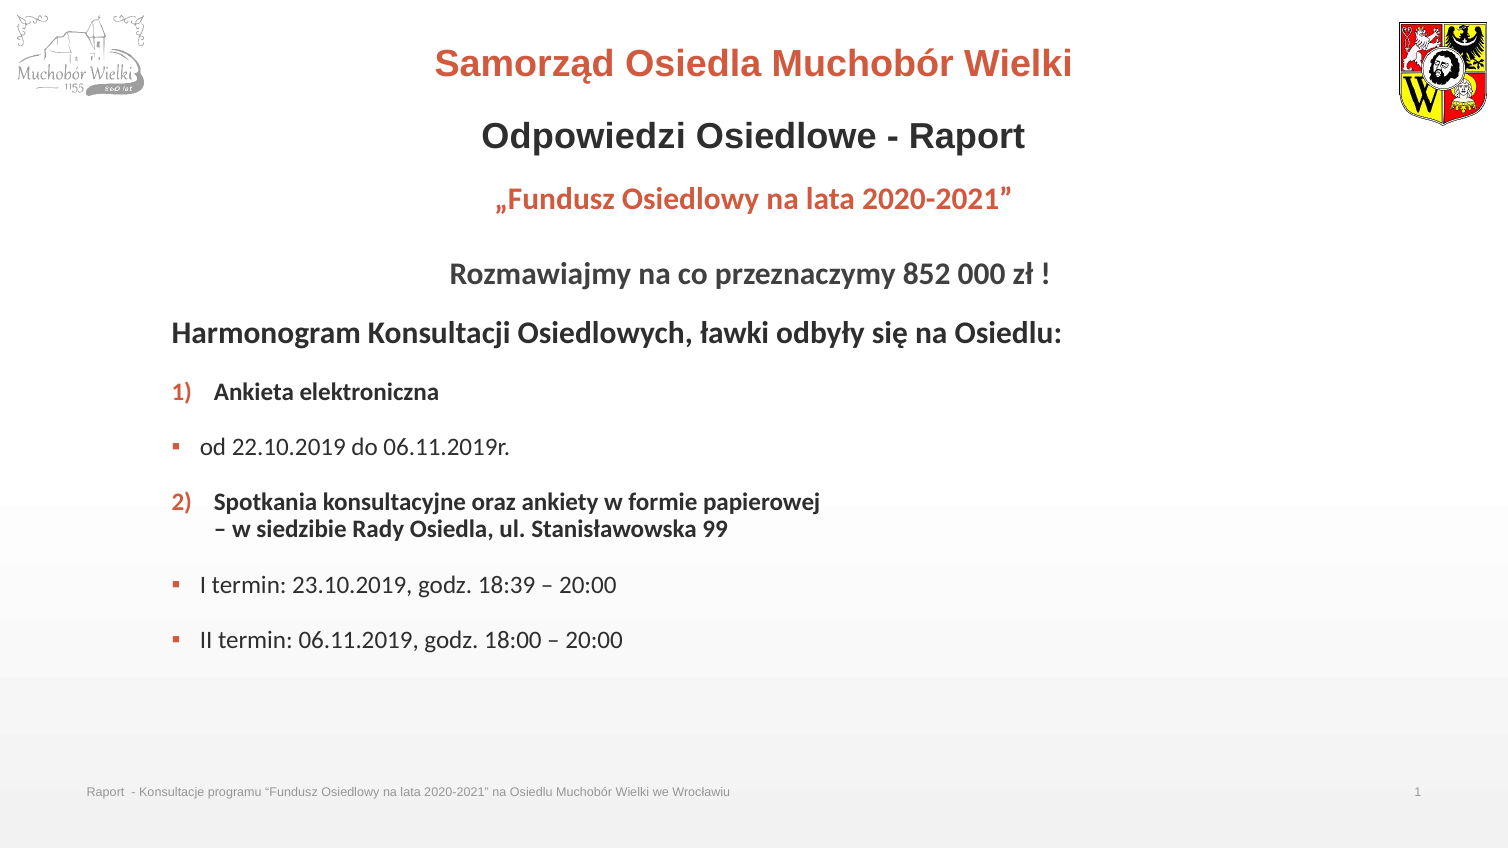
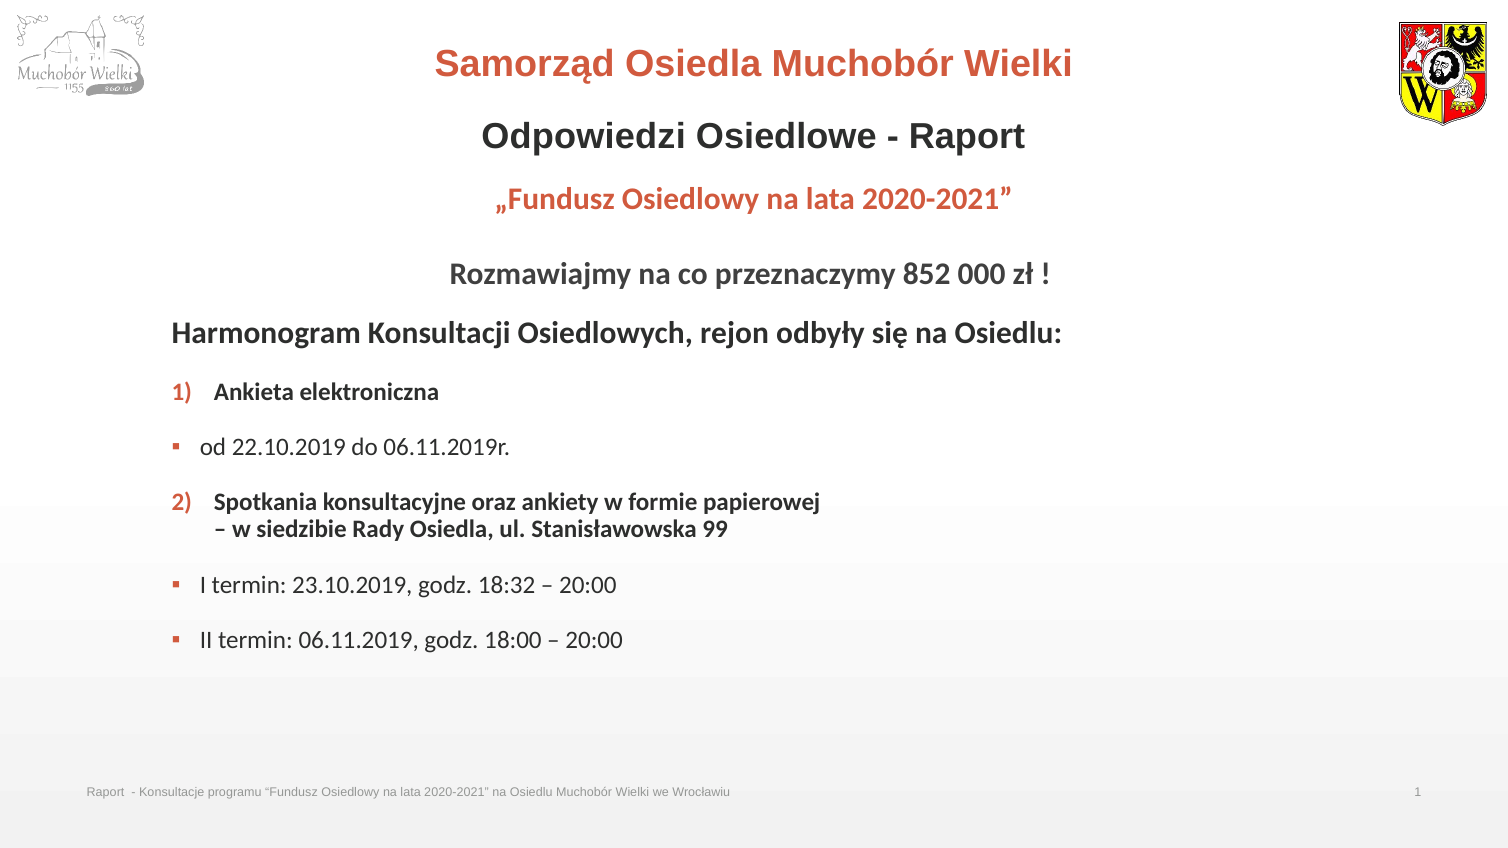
ławki: ławki -> rejon
18:39: 18:39 -> 18:32
